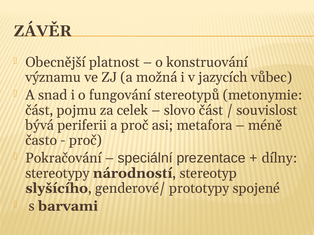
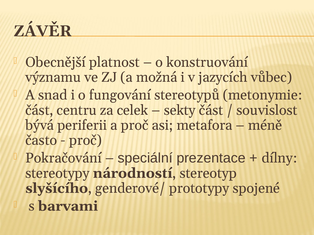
pojmu: pojmu -> centru
slovo: slovo -> sekty
